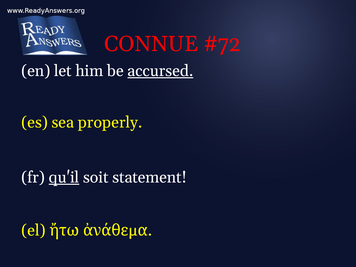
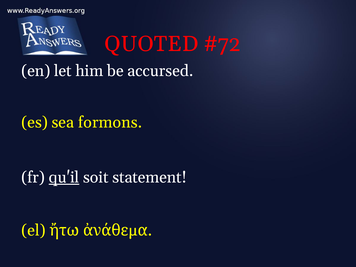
CONNUE: CONNUE -> QUOTED
accursed underline: present -> none
properly: properly -> formons
